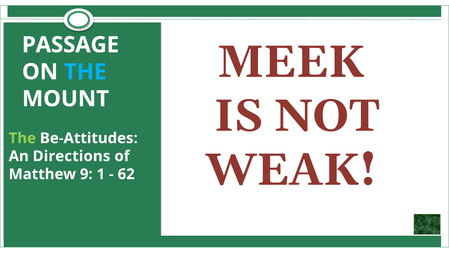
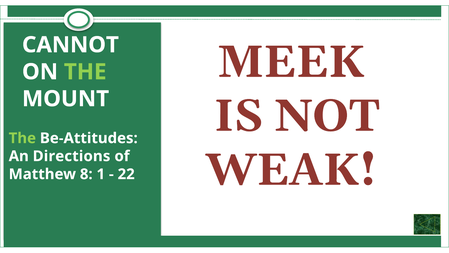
PASSAGE: PASSAGE -> CANNOT
THE at (85, 72) colour: light blue -> light green
9: 9 -> 8
62: 62 -> 22
